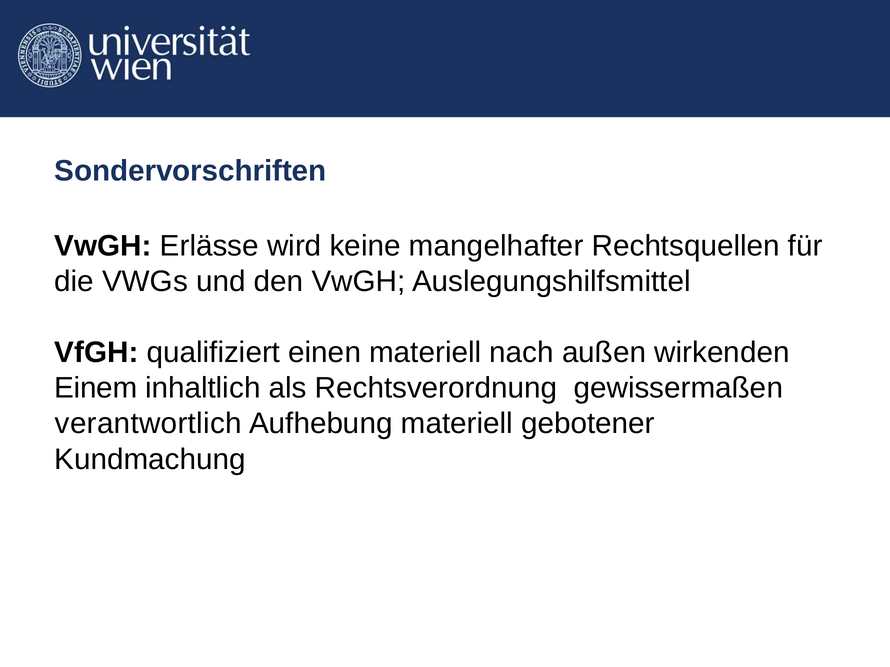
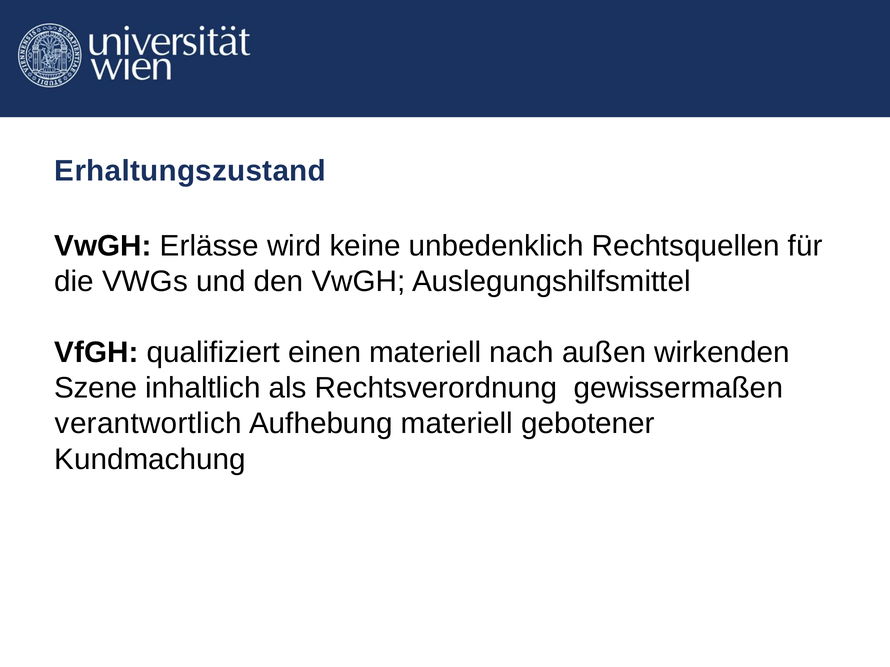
Sondervorschriften: Sondervorschriften -> Erhaltungszustand
mangelhafter: mangelhafter -> unbedenklich
Einem: Einem -> Szene
